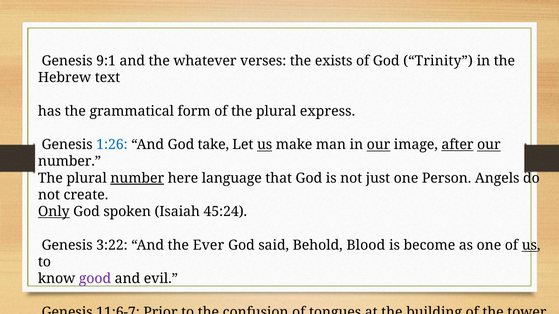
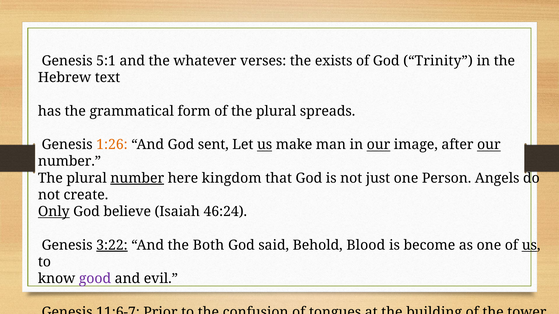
9:1: 9:1 -> 5:1
express: express -> spreads
1:26 colour: blue -> orange
take: take -> sent
after underline: present -> none
here language: language -> kingdom
spoken: spoken -> believe
45:24: 45:24 -> 46:24
3:22 underline: none -> present
Ever: Ever -> Both
